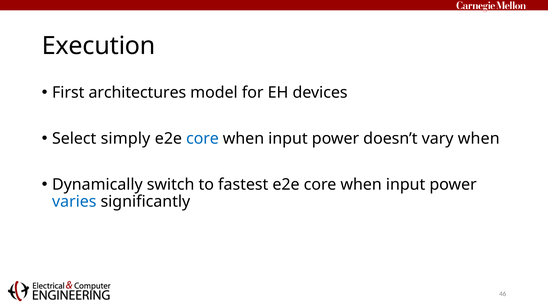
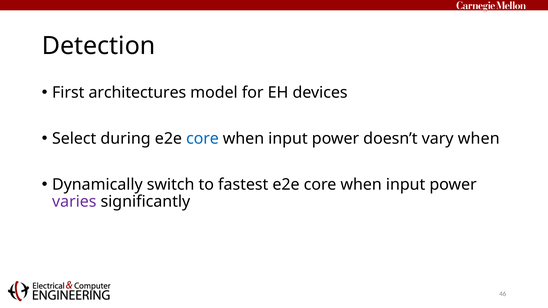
Execution: Execution -> Detection
simply: simply -> during
varies colour: blue -> purple
